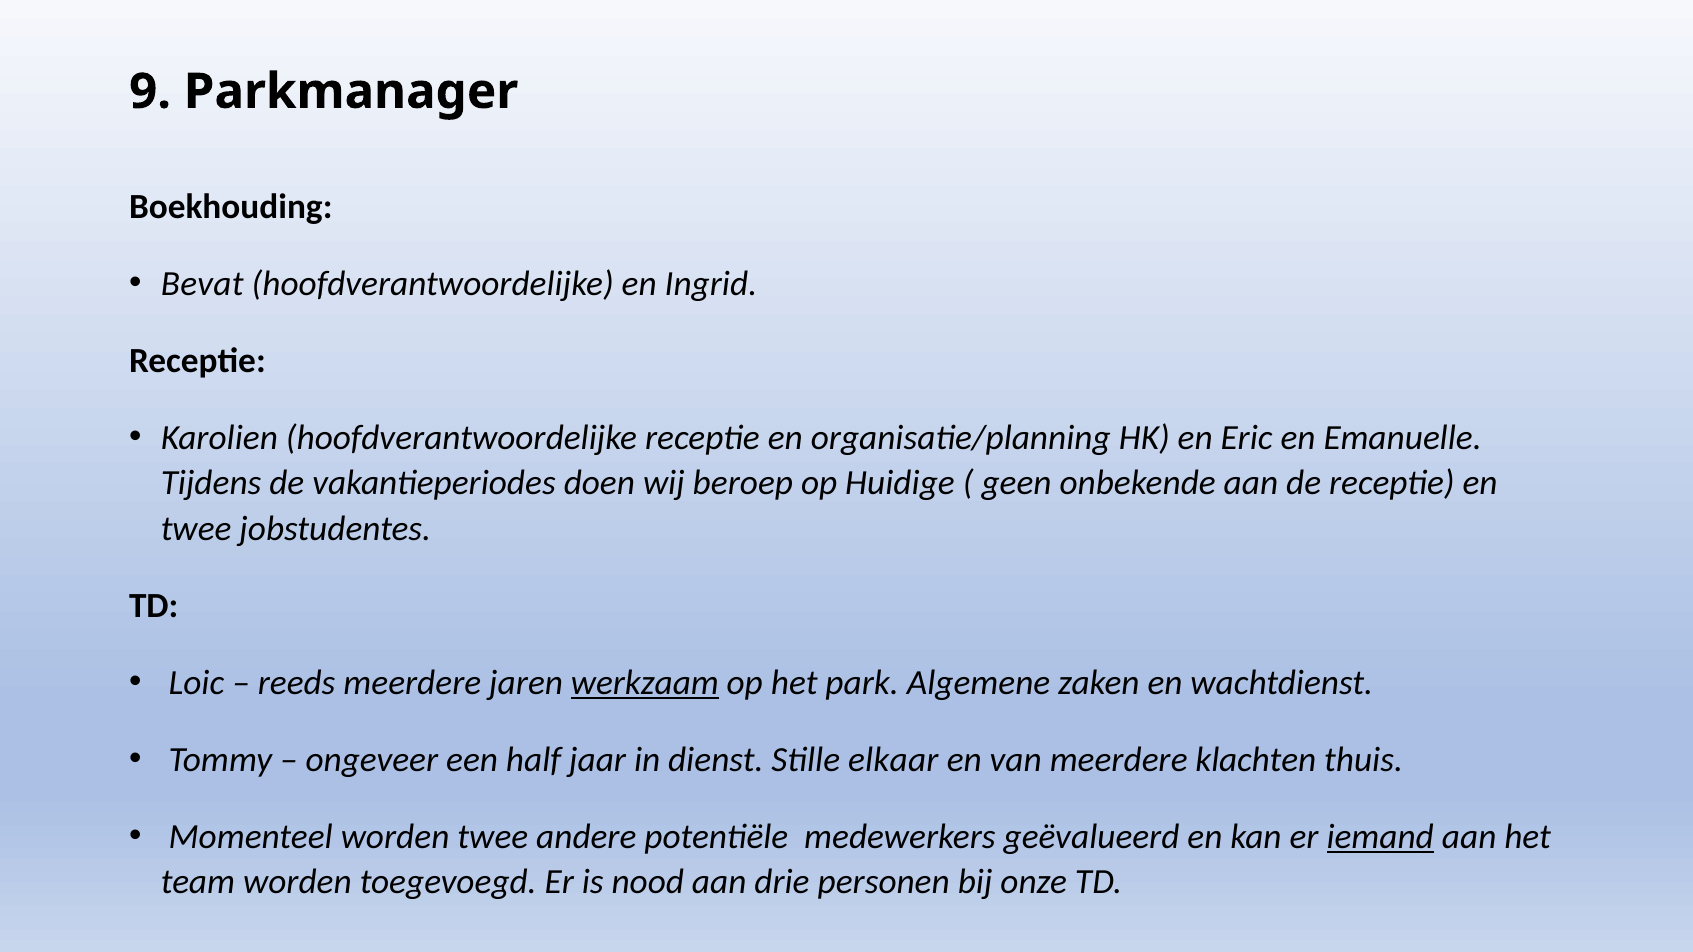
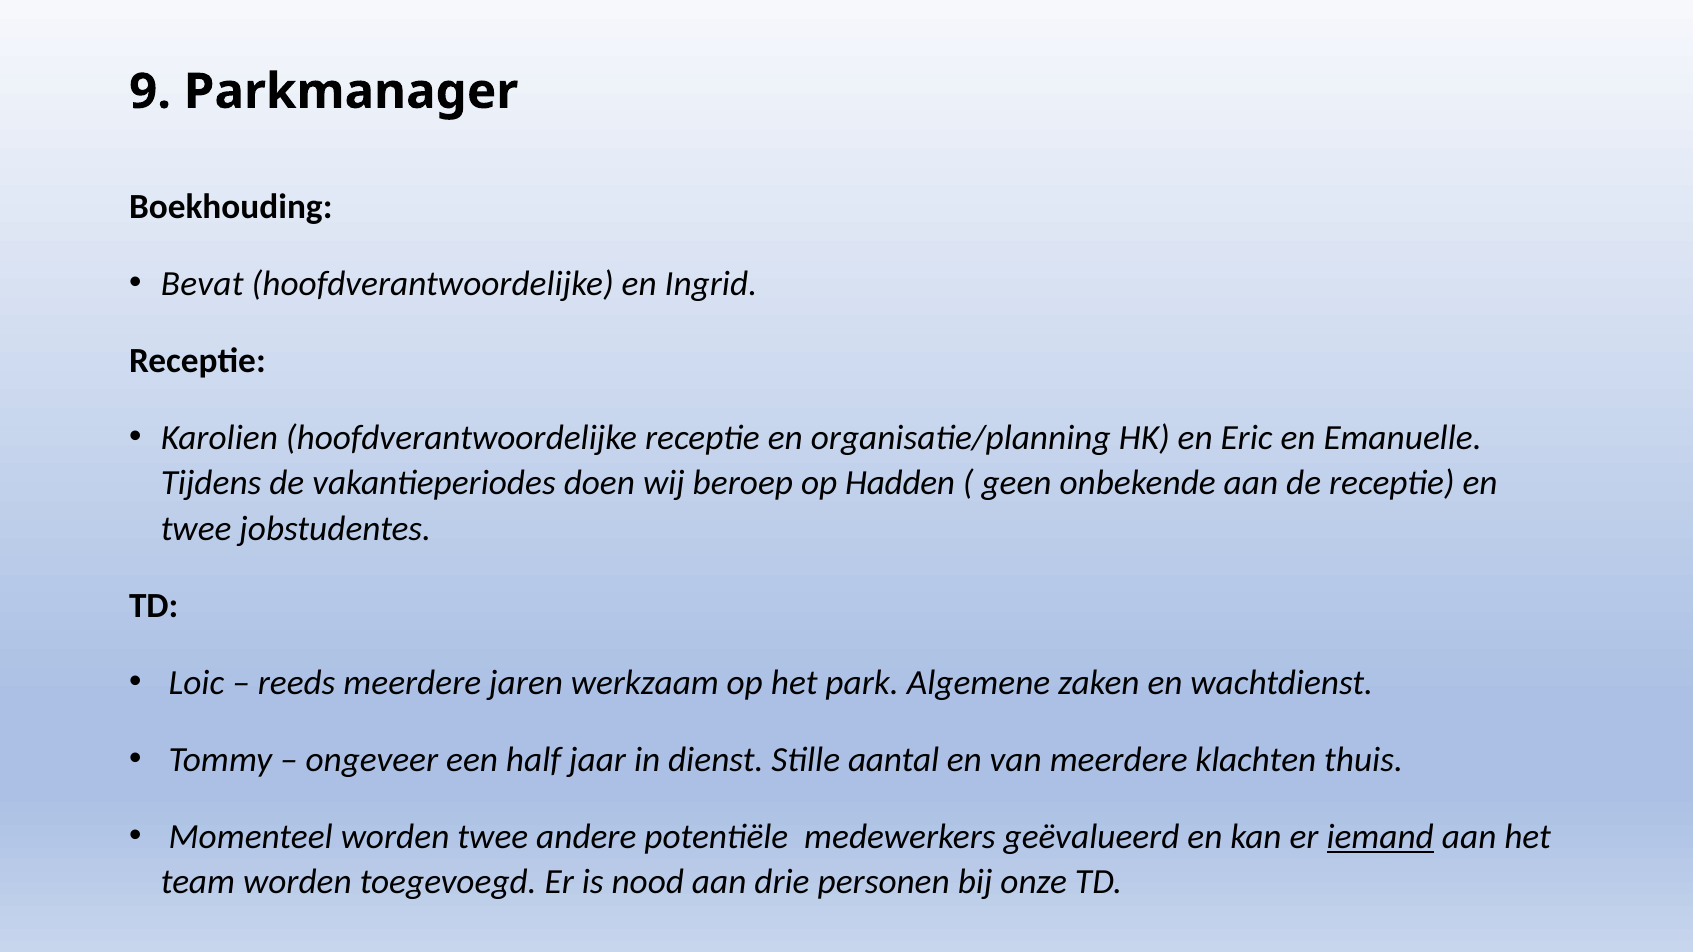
Huidige: Huidige -> Hadden
werkzaam underline: present -> none
elkaar: elkaar -> aantal
